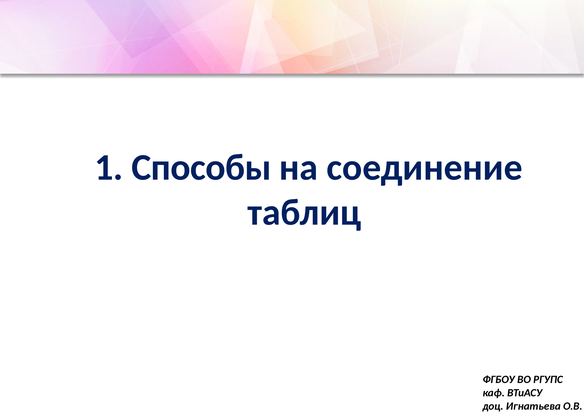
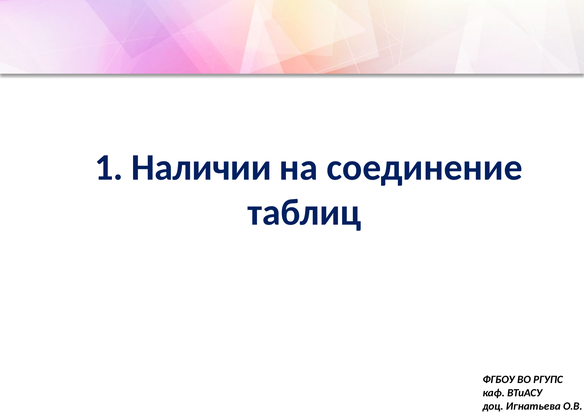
Способы: Способы -> Наличии
